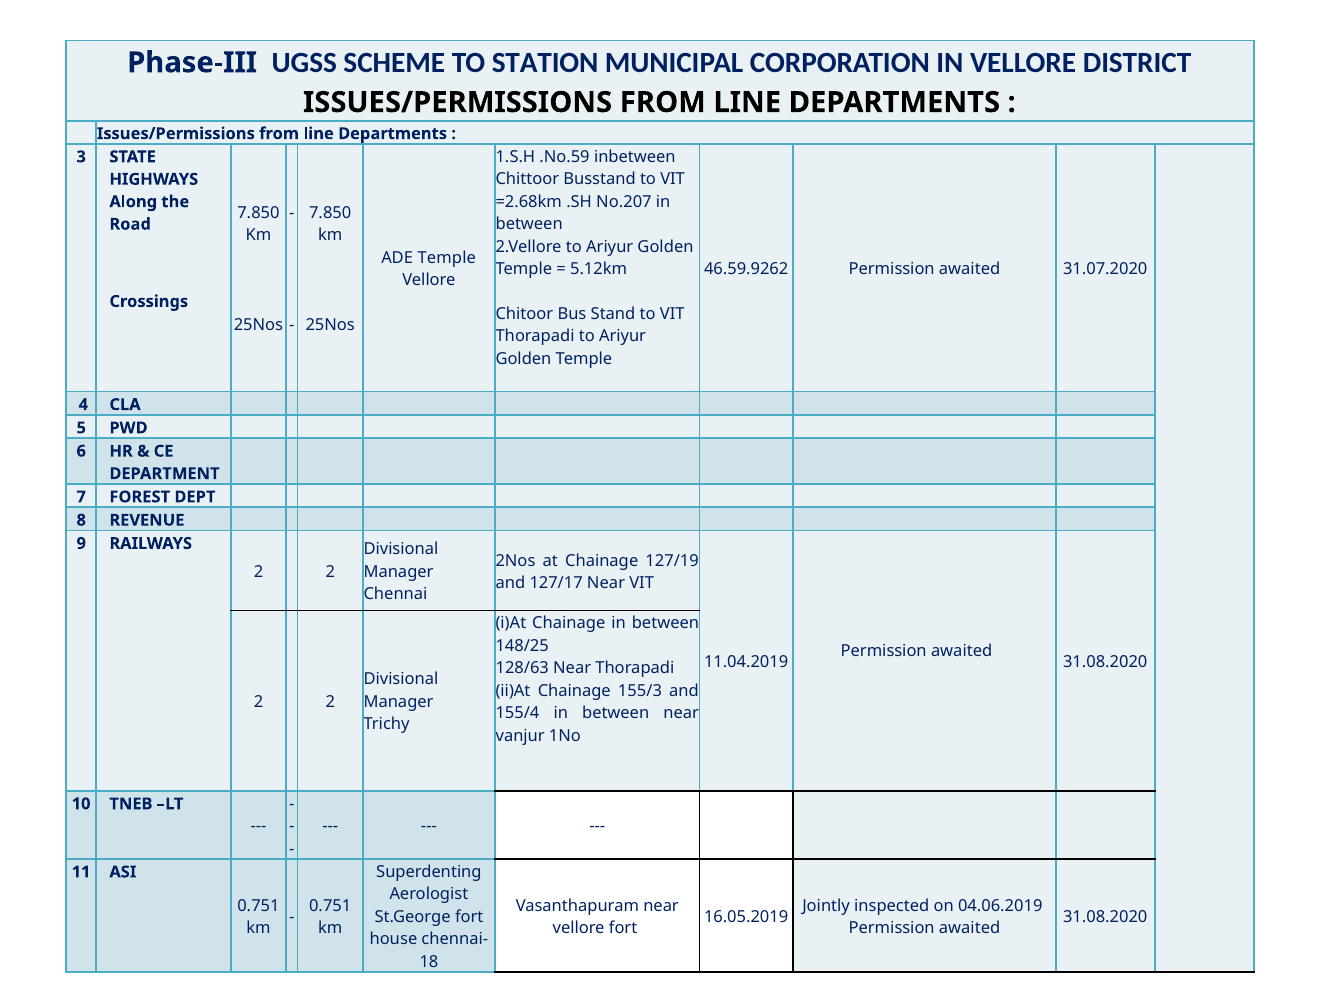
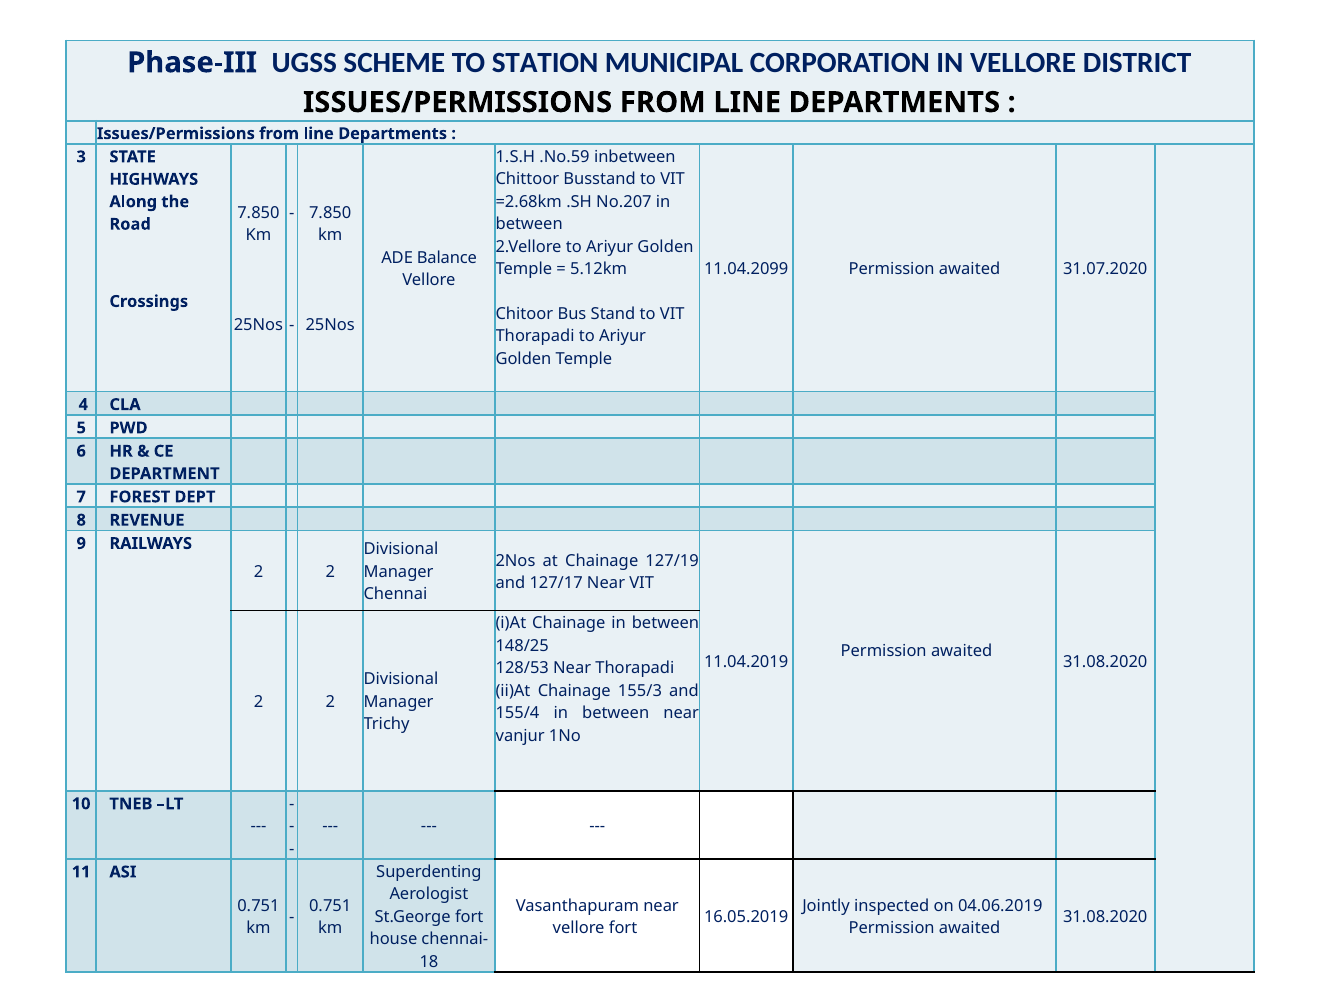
ADE Temple: Temple -> Balance
46.59.9262: 46.59.9262 -> 11.04.2099
128/63: 128/63 -> 128/53
